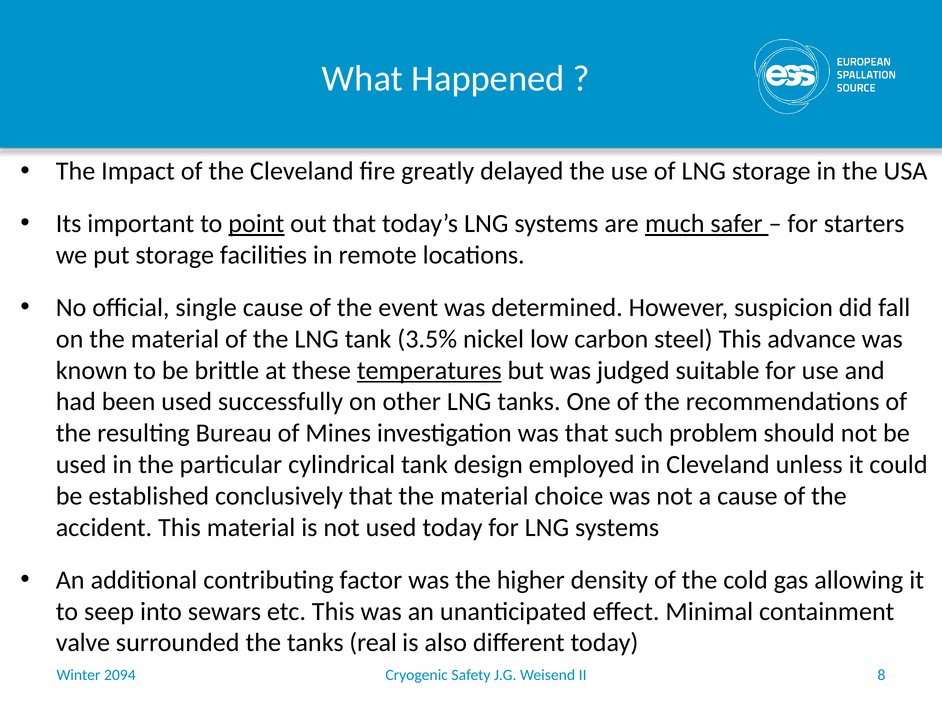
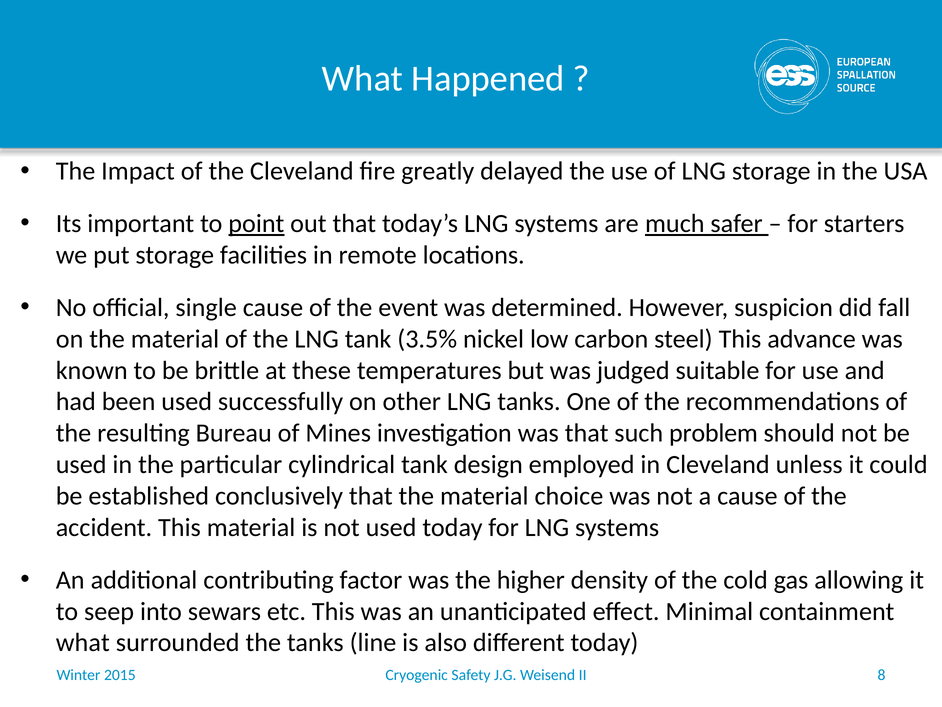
temperatures underline: present -> none
valve at (83, 642): valve -> what
real: real -> line
2094: 2094 -> 2015
